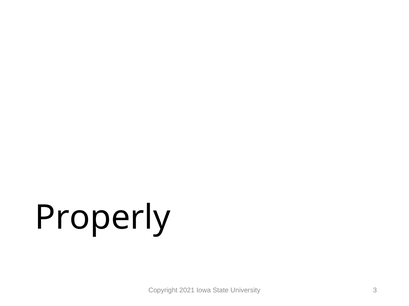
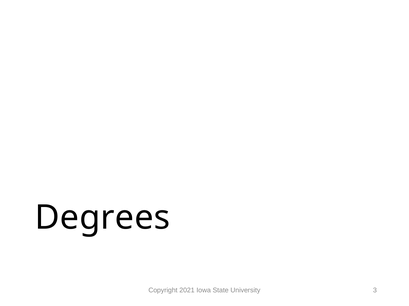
Properly: Properly -> Degrees
